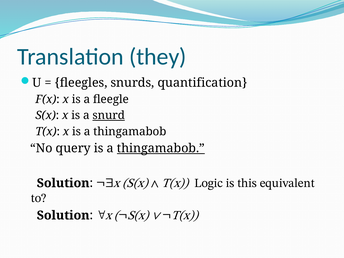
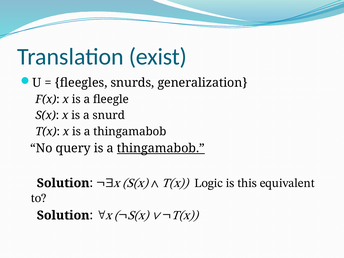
they: they -> exist
quantification: quantification -> generalization
snurd underline: present -> none
